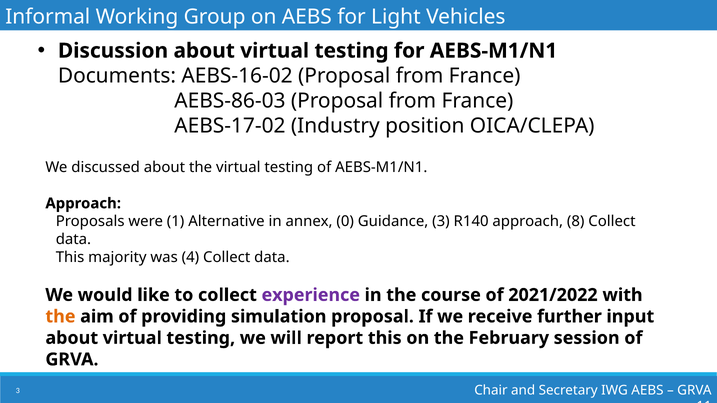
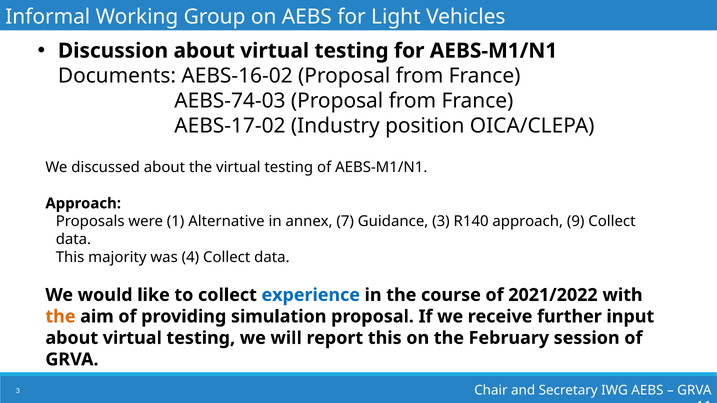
AEBS-86-03: AEBS-86-03 -> AEBS-74-03
0: 0 -> 7
8: 8 -> 9
experience colour: purple -> blue
